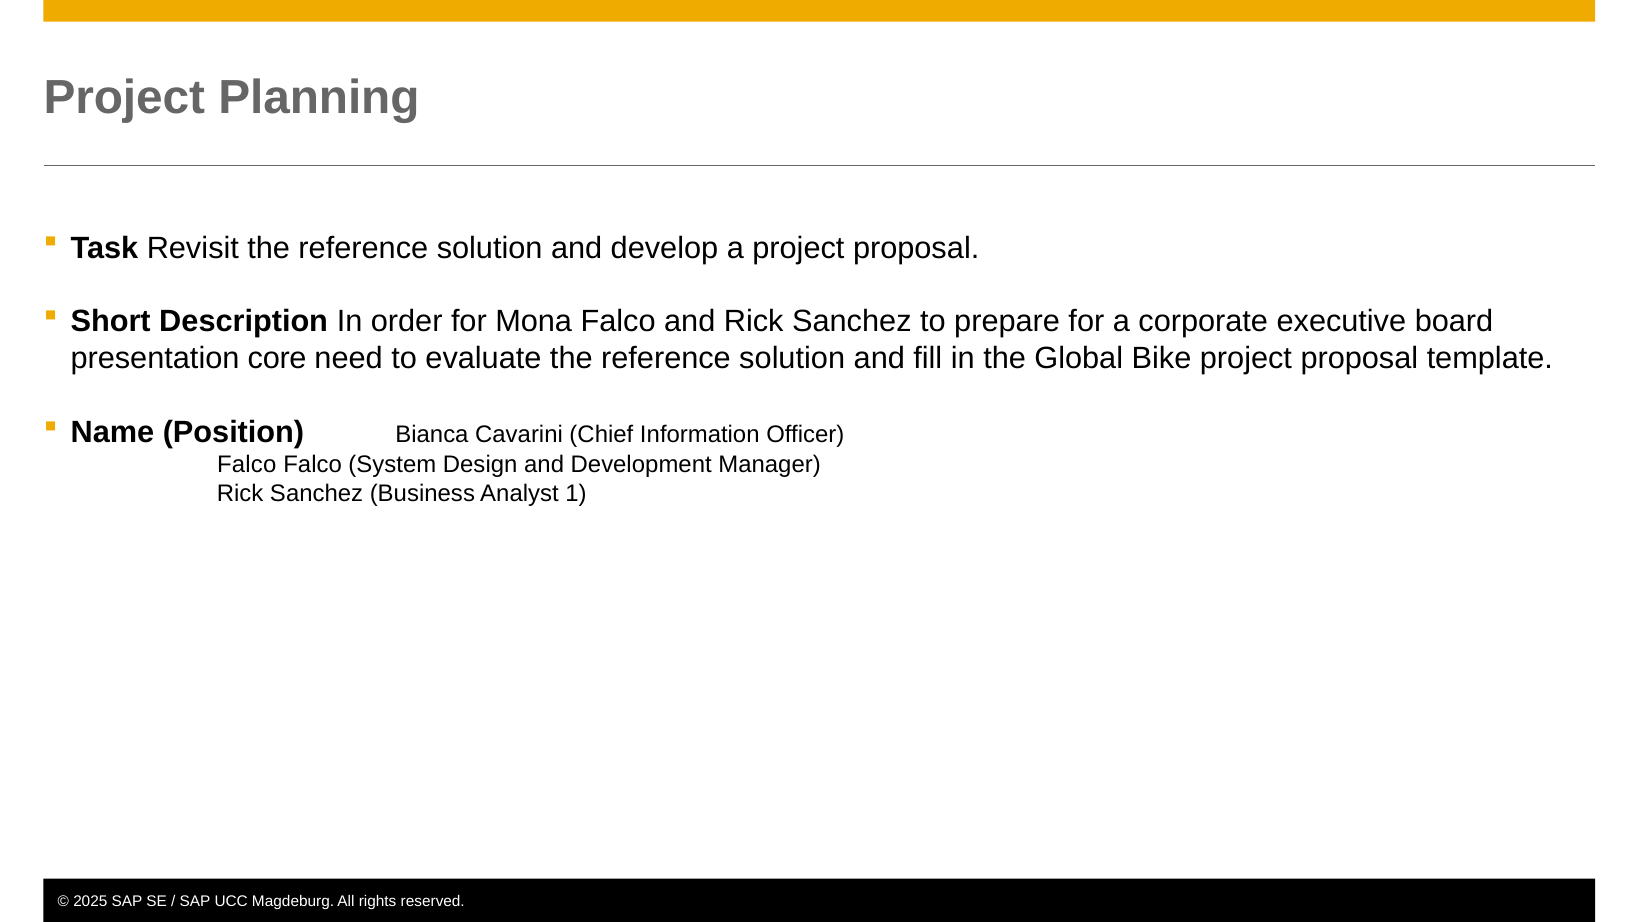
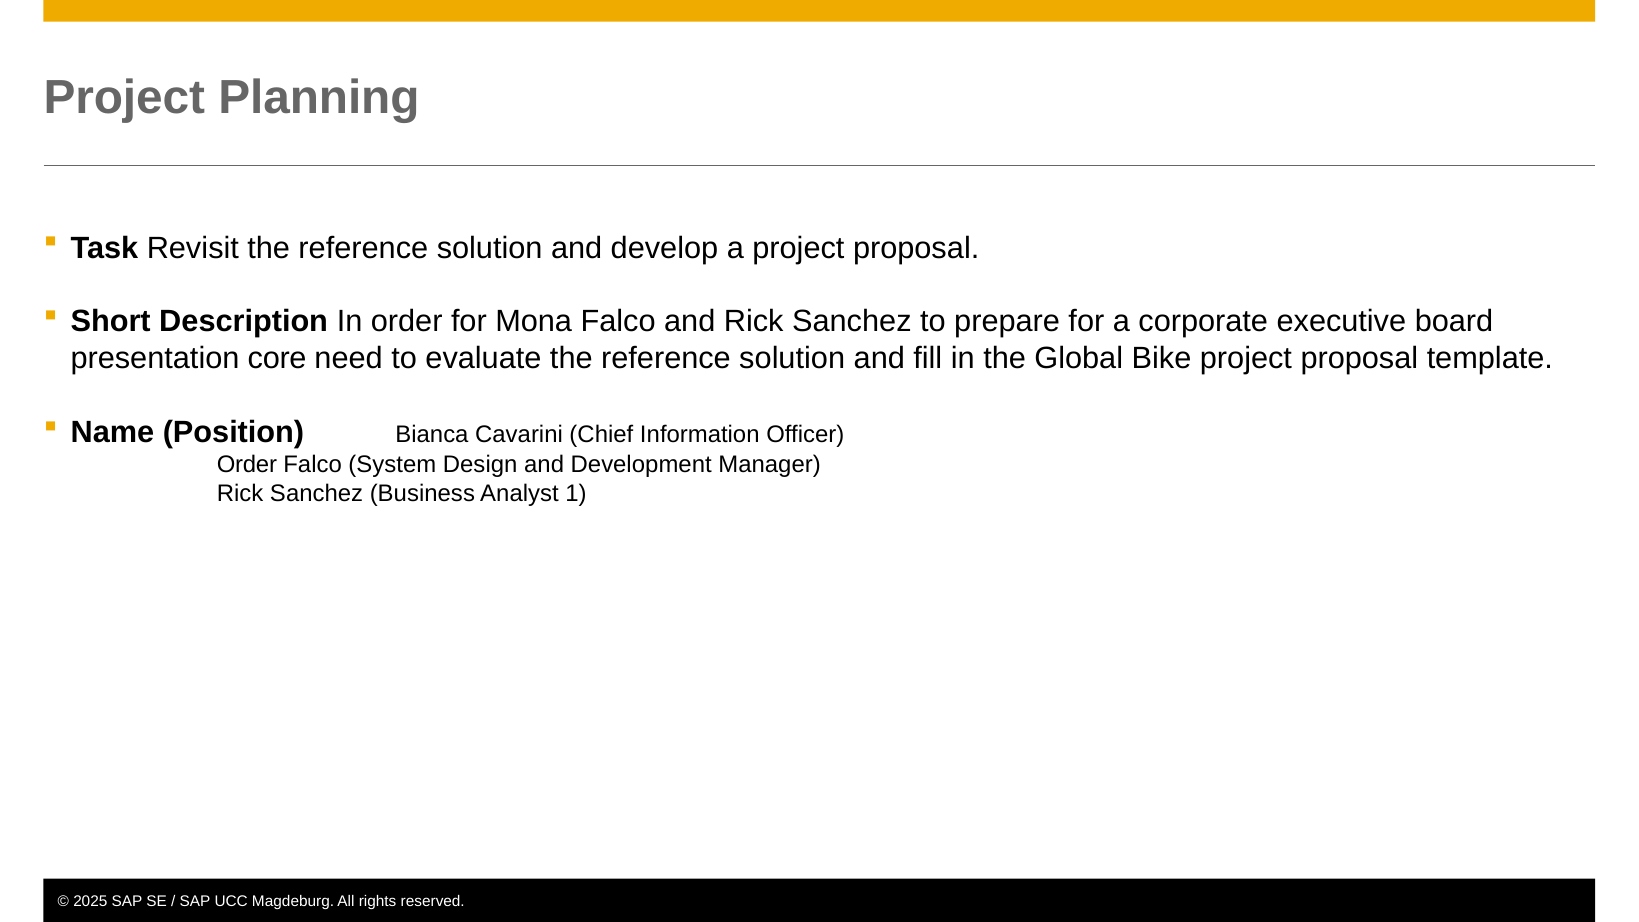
Falco at (247, 464): Falco -> Order
